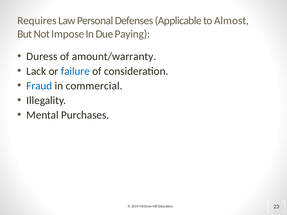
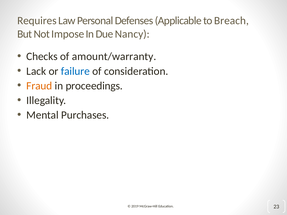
Almost: Almost -> Breach
Paying: Paying -> Nancy
Duress: Duress -> Checks
Fraud colour: blue -> orange
commercial: commercial -> proceedings
